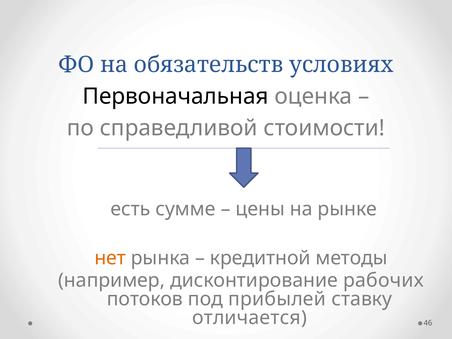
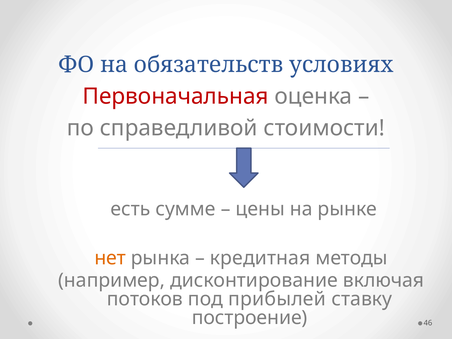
Первоначальная colour: black -> red
кредитной: кредитной -> кредитная
рабочих: рабочих -> включая
отличается: отличается -> построение
